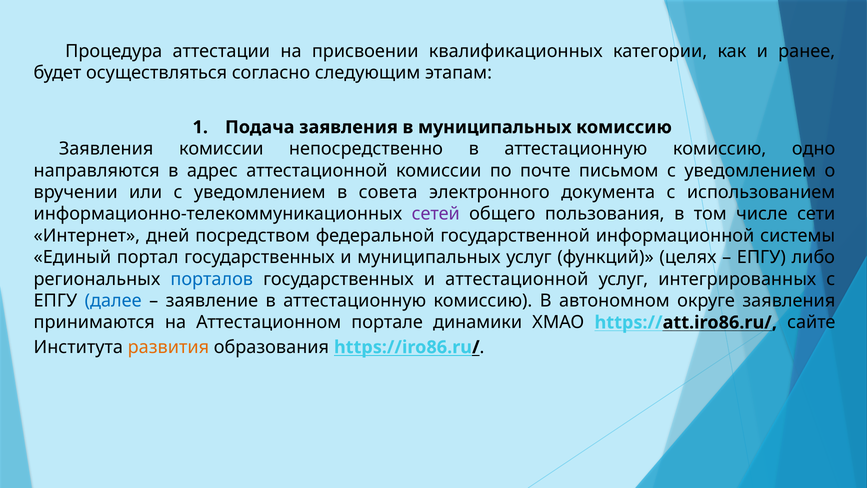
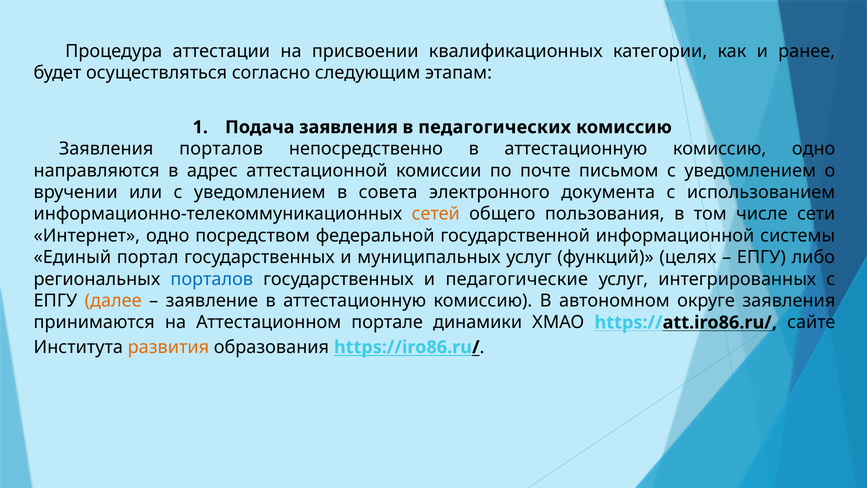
в муниципальных: муниципальных -> педагогических
Заявления комиссии: комиссии -> порталов
сетей colour: purple -> orange
Интернет дней: дней -> одно
и аттестационной: аттестационной -> педагогические
далее colour: blue -> orange
